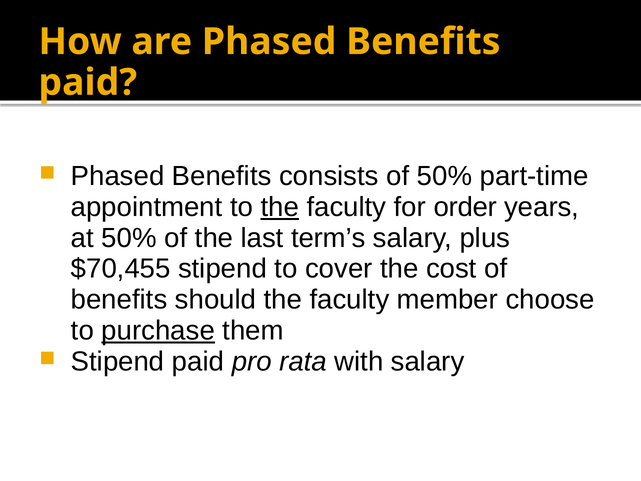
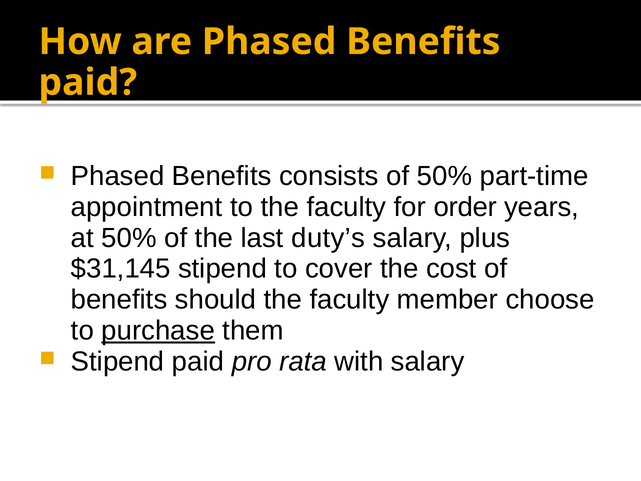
the at (280, 207) underline: present -> none
term’s: term’s -> duty’s
$70,455: $70,455 -> $31,145
